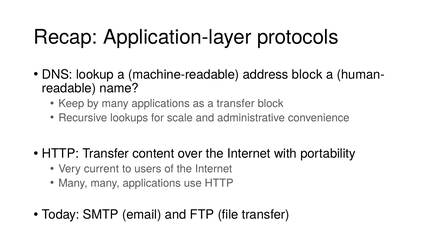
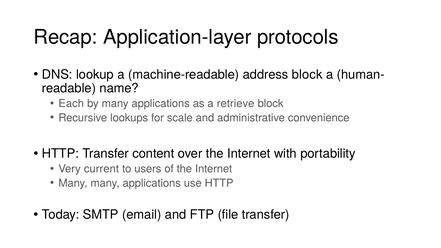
Keep: Keep -> Each
a transfer: transfer -> retrieve
